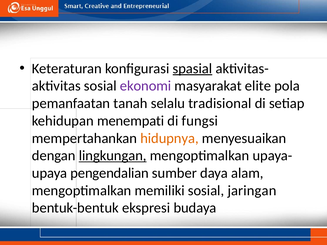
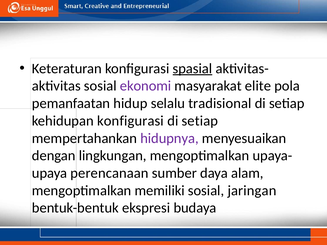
tanah: tanah -> hidup
kehidupan menempati: menempati -> konfigurasi
fungsi at (200, 121): fungsi -> setiap
hidupnya colour: orange -> purple
lingkungan underline: present -> none
pengendalian: pengendalian -> perencanaan
